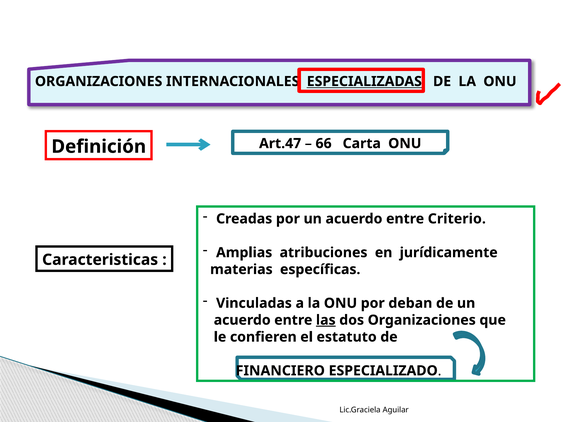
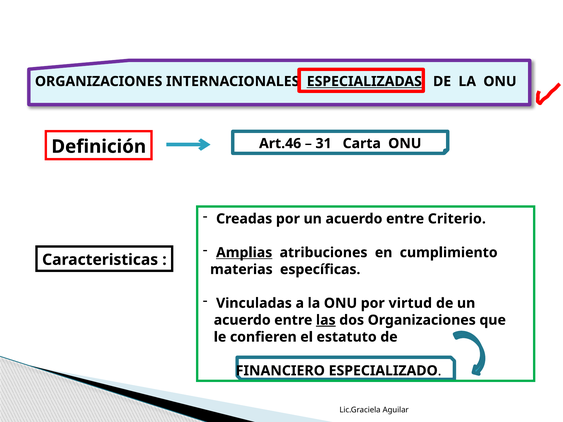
Art.47: Art.47 -> Art.46
66: 66 -> 31
Amplias underline: none -> present
jurídicamente: jurídicamente -> cumplimiento
deban: deban -> virtud
